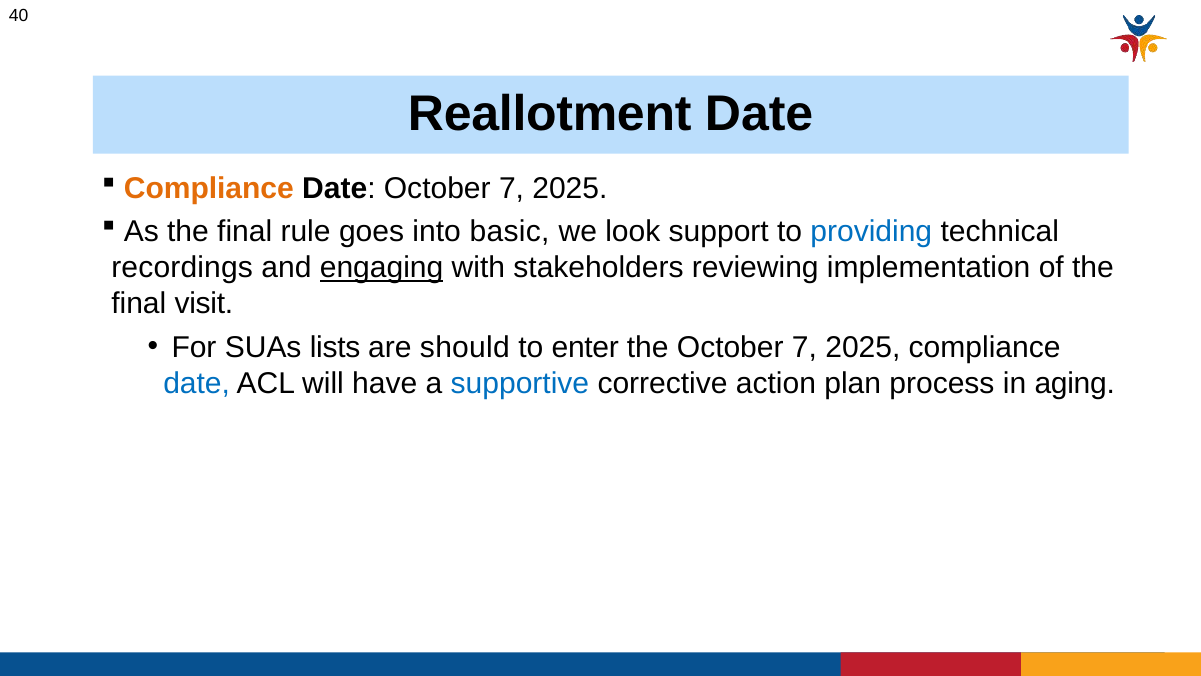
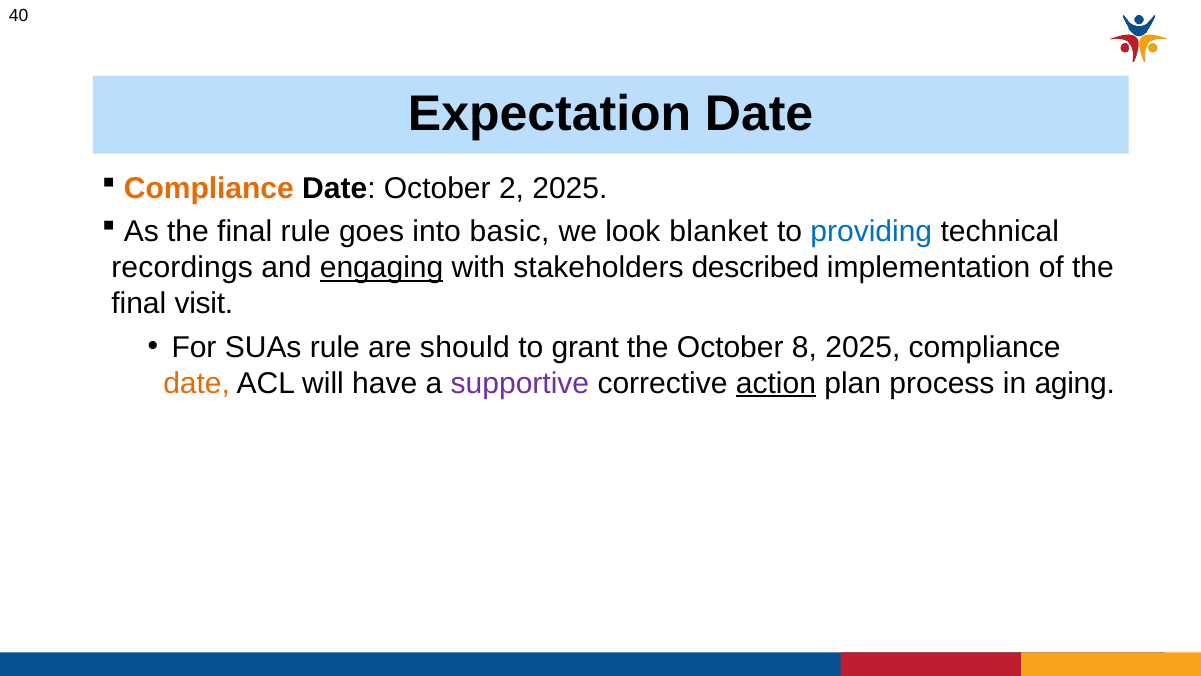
Reallotment: Reallotment -> Expectation
Date October 7: 7 -> 2
support: support -> blanket
reviewing: reviewing -> described
SUAs lists: lists -> rule
enter: enter -> grant
the October 7: 7 -> 8
date at (197, 383) colour: blue -> orange
supportive colour: blue -> purple
action underline: none -> present
